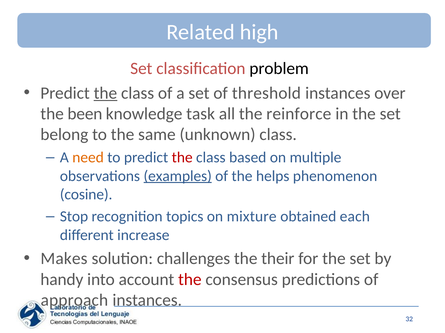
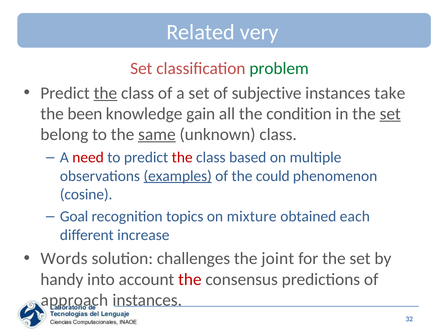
high: high -> very
problem colour: black -> green
threshold: threshold -> subjective
over: over -> take
task: task -> gain
reinforce: reinforce -> condition
set at (390, 114) underline: none -> present
same underline: none -> present
need colour: orange -> red
helps: helps -> could
Stop: Stop -> Goal
Makes: Makes -> Words
their: their -> joint
